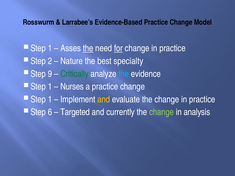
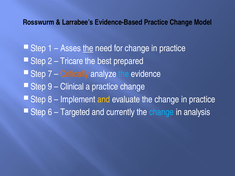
for underline: present -> none
Nature: Nature -> Tricare
specialty: specialty -> prepared
9: 9 -> 7
Critically colour: green -> orange
1 at (50, 87): 1 -> 9
Nurses: Nurses -> Clinical
1 at (50, 99): 1 -> 8
change at (162, 112) colour: light green -> light blue
